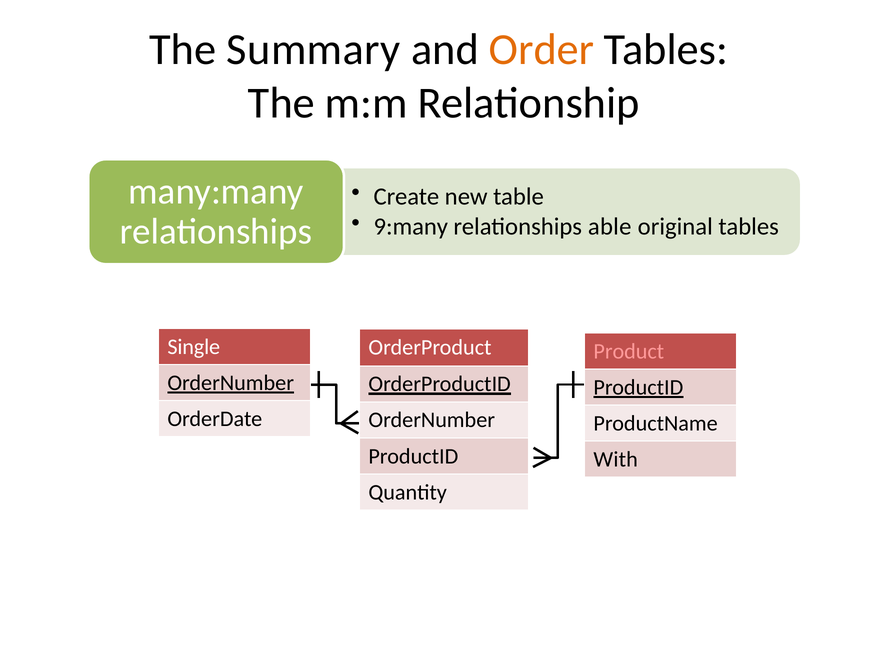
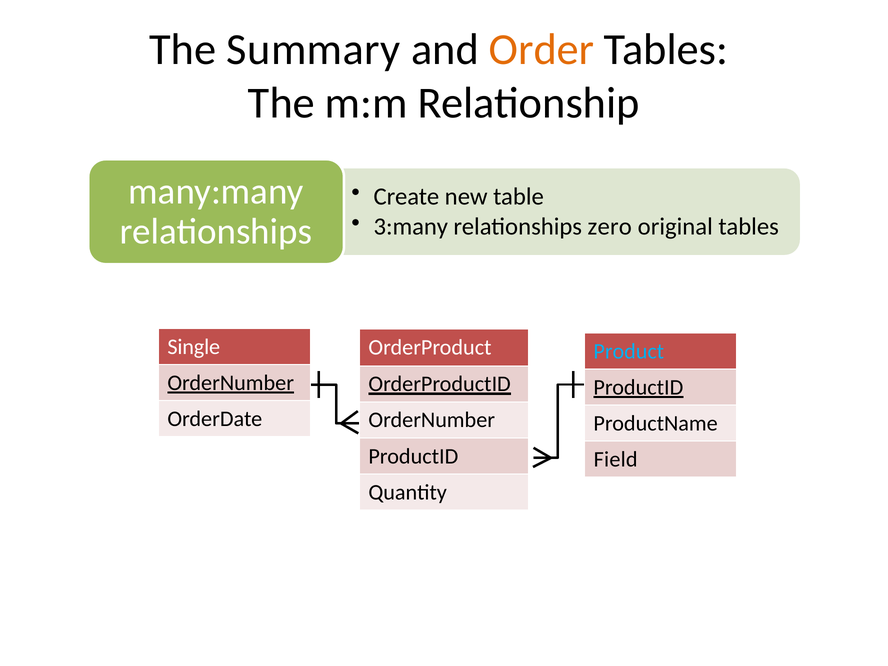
9:many: 9:many -> 3:many
able: able -> zero
Product colour: pink -> light blue
With: With -> Field
